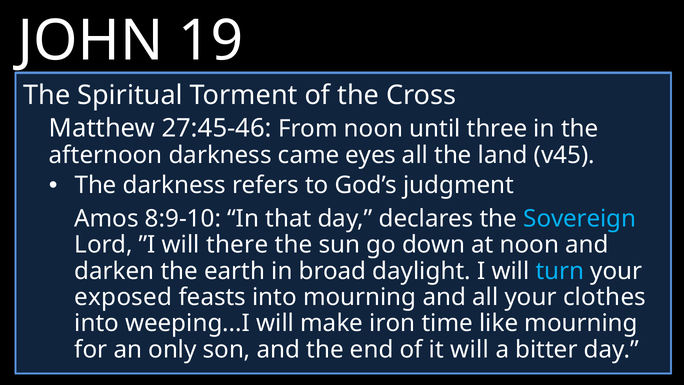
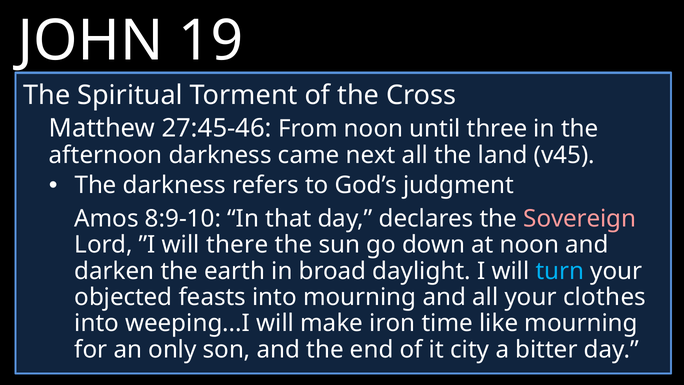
eyes: eyes -> next
Sovereign colour: light blue -> pink
exposed: exposed -> objected
it will: will -> city
